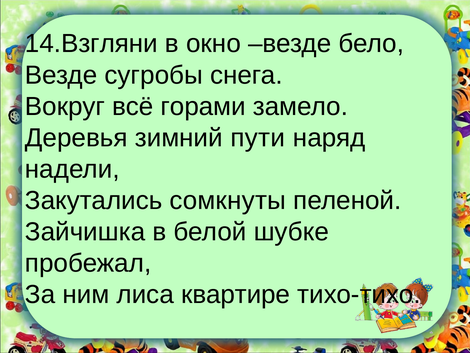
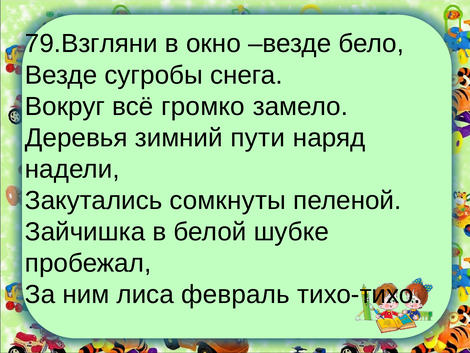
14.Взгляни: 14.Взгляни -> 79.Взгляни
горами: горами -> громко
квартире: квартире -> февраль
